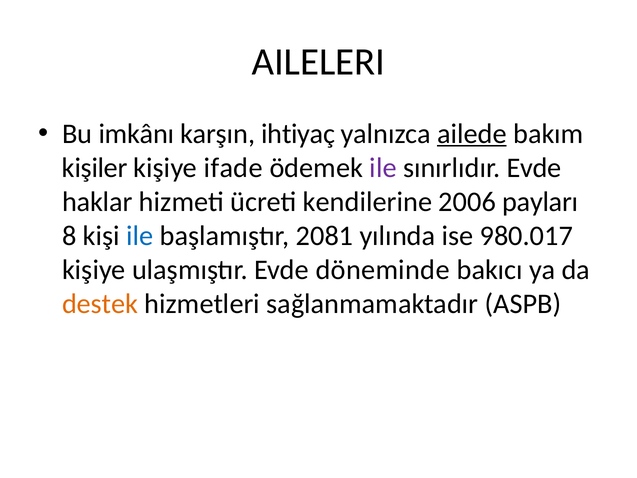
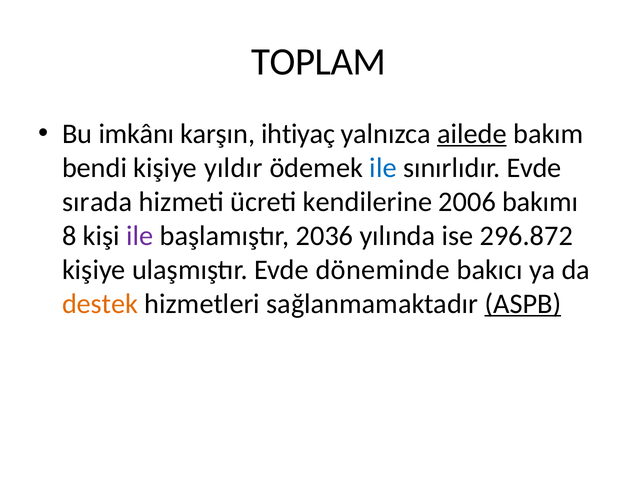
AILELERI: AILELERI -> TOPLAM
kişiler: kişiler -> bendi
ifade: ifade -> yıldır
ile at (383, 168) colour: purple -> blue
haklar: haklar -> sırada
payları: payları -> bakımı
ile at (140, 236) colour: blue -> purple
2081: 2081 -> 2036
980.017: 980.017 -> 296.872
ASPB underline: none -> present
